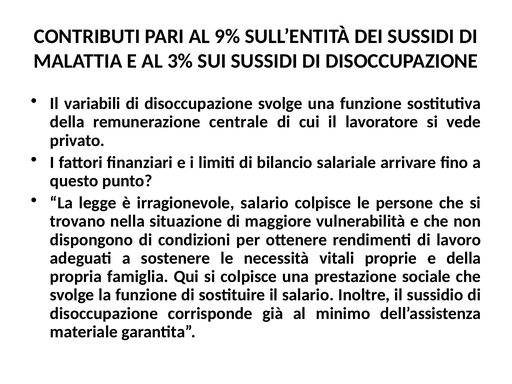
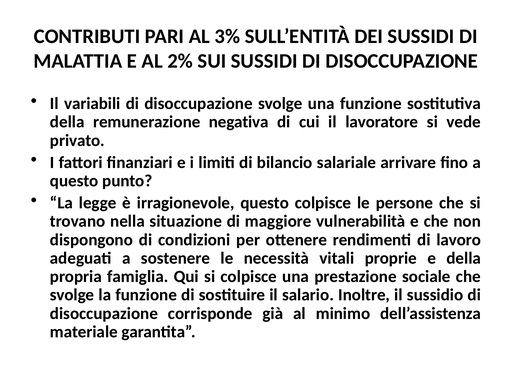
9%: 9% -> 3%
3%: 3% -> 2%
centrale: centrale -> negativa
irragionevole salario: salario -> questo
